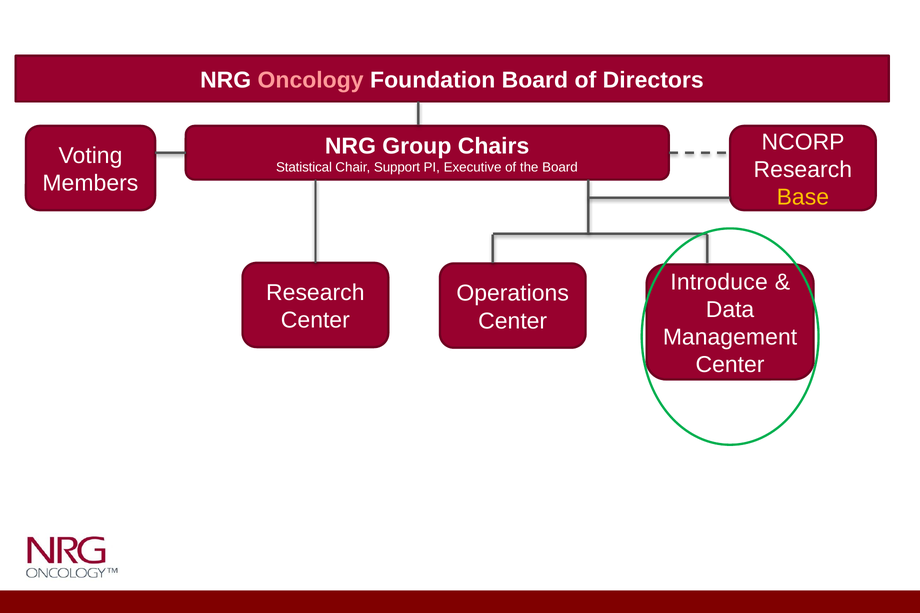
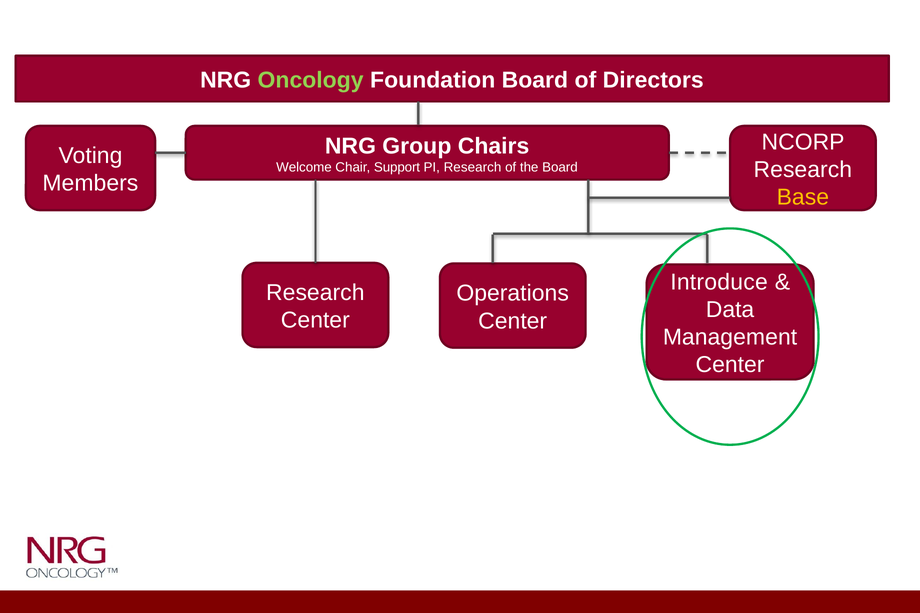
Oncology colour: pink -> light green
Statistical: Statistical -> Welcome
PI Executive: Executive -> Research
